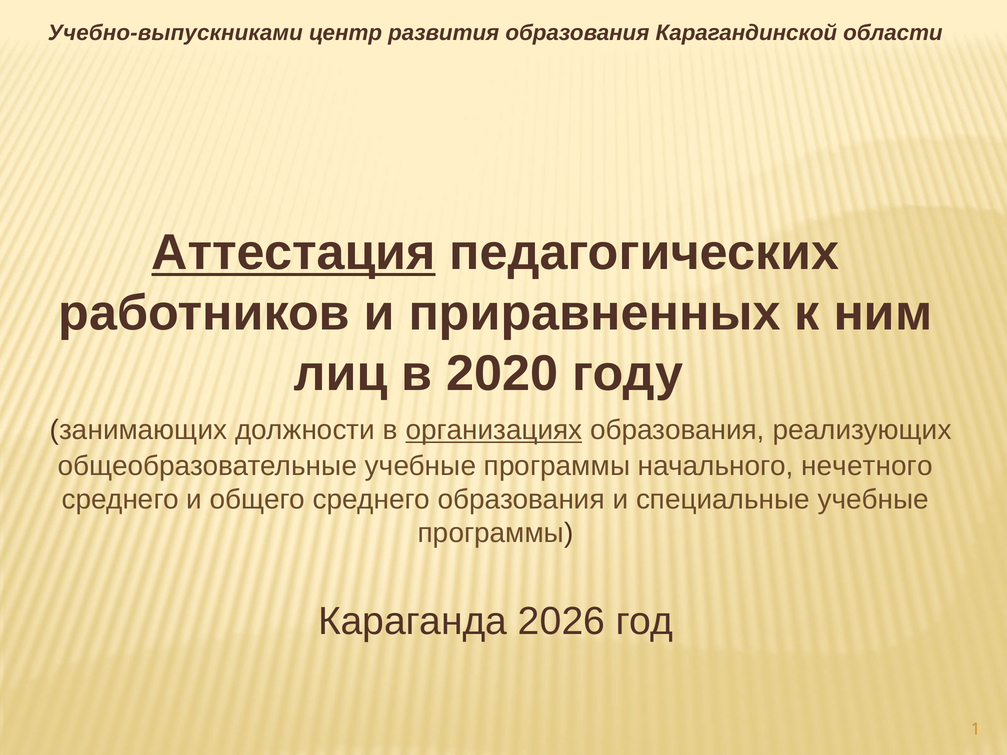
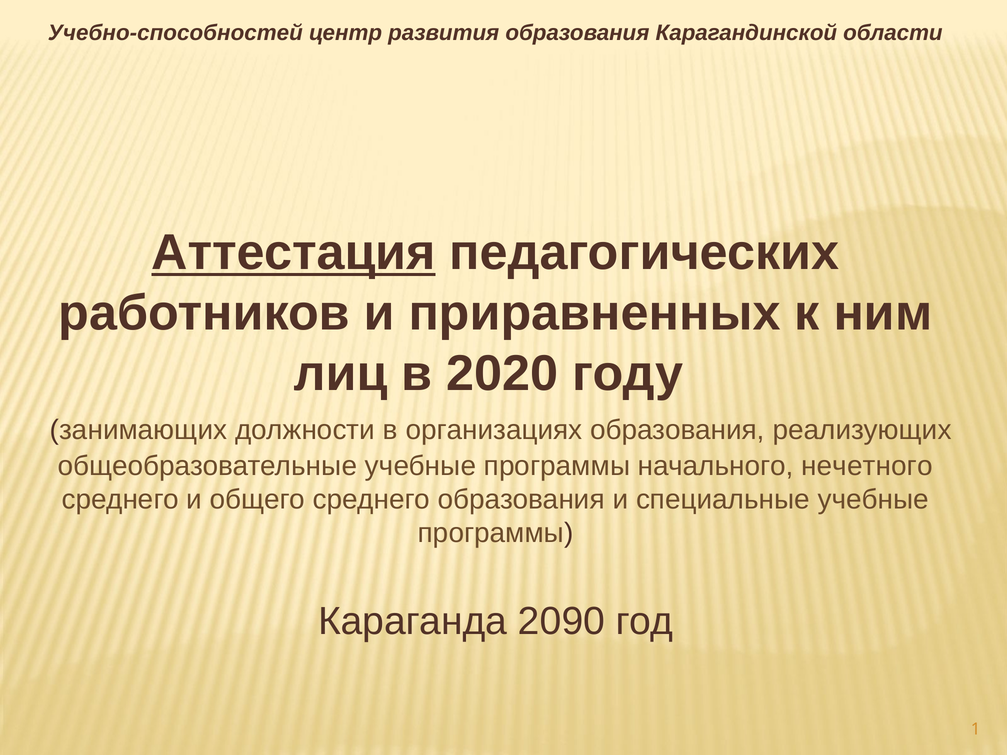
Учебно-выпускниками: Учебно-выпускниками -> Учебно-способностей
организациях underline: present -> none
2026: 2026 -> 2090
